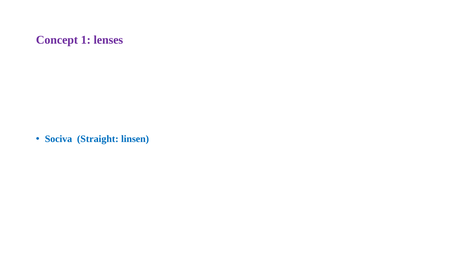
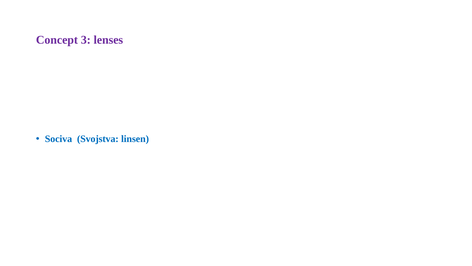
1: 1 -> 3
Straight: Straight -> Svojstva
